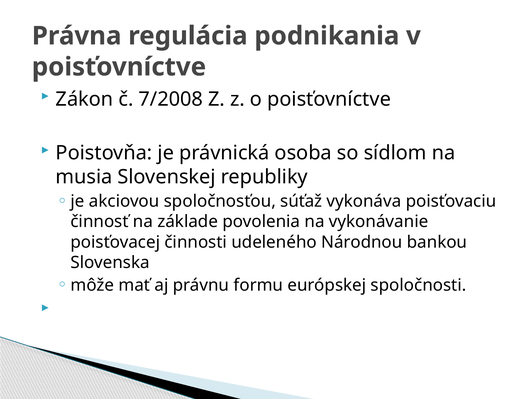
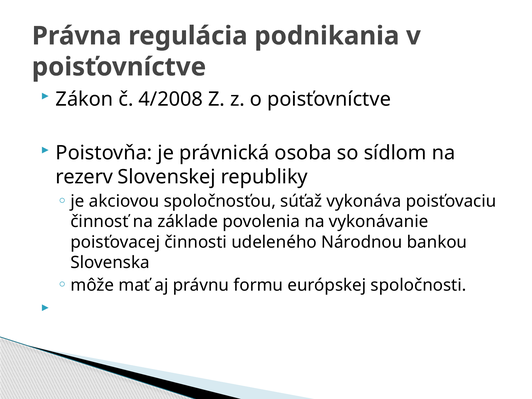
7/2008: 7/2008 -> 4/2008
musia: musia -> rezerv
